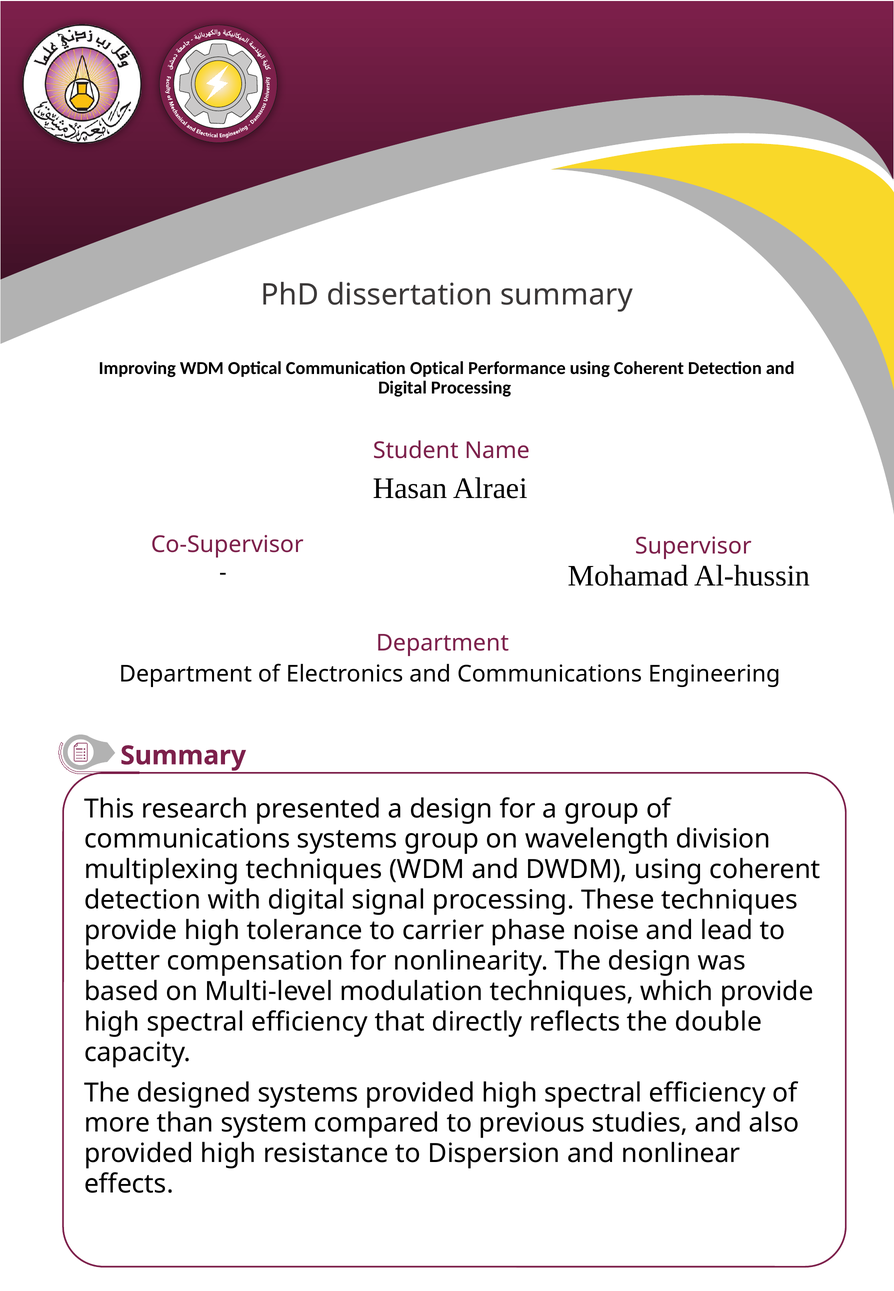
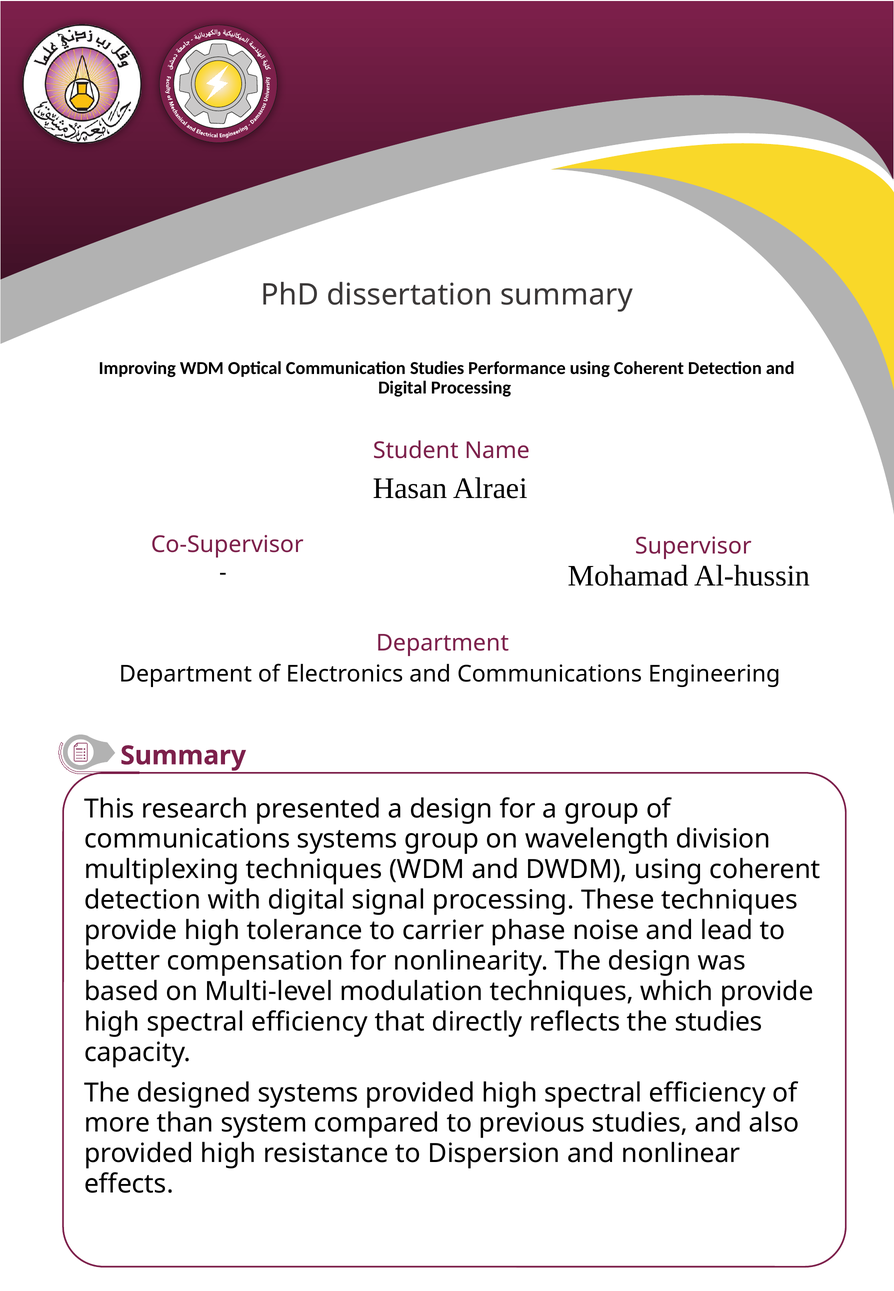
Communication Optical: Optical -> Studies
the double: double -> studies
